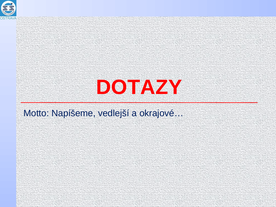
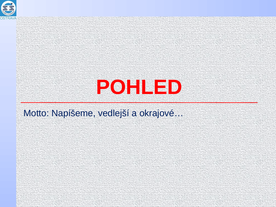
DOTAZY: DOTAZY -> POHLED
